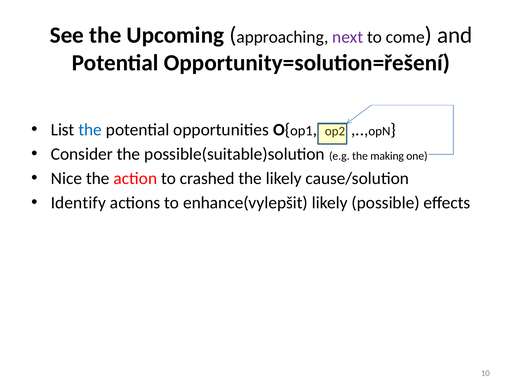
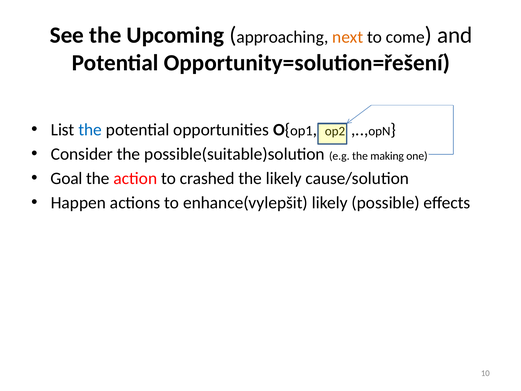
next colour: purple -> orange
Nice: Nice -> Goal
Identify: Identify -> Happen
